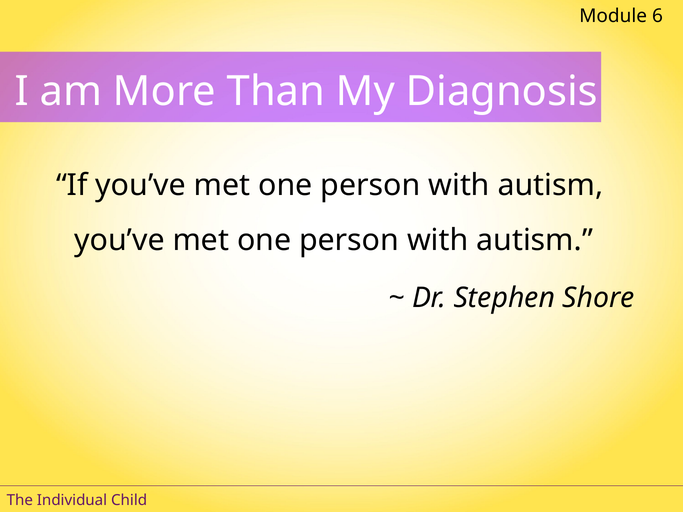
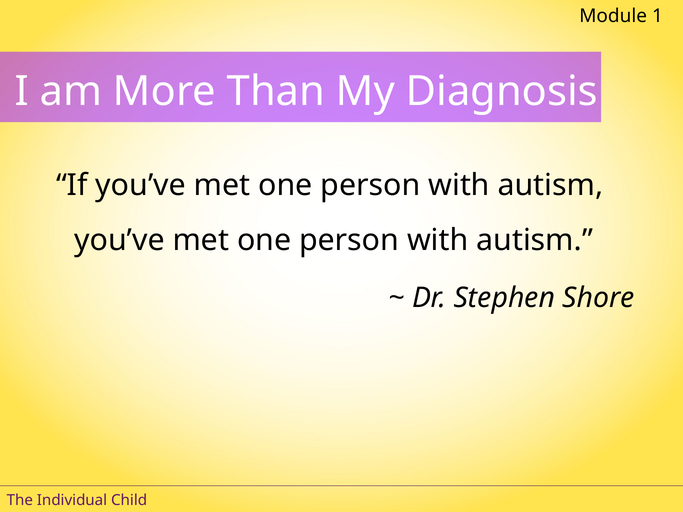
6: 6 -> 1
